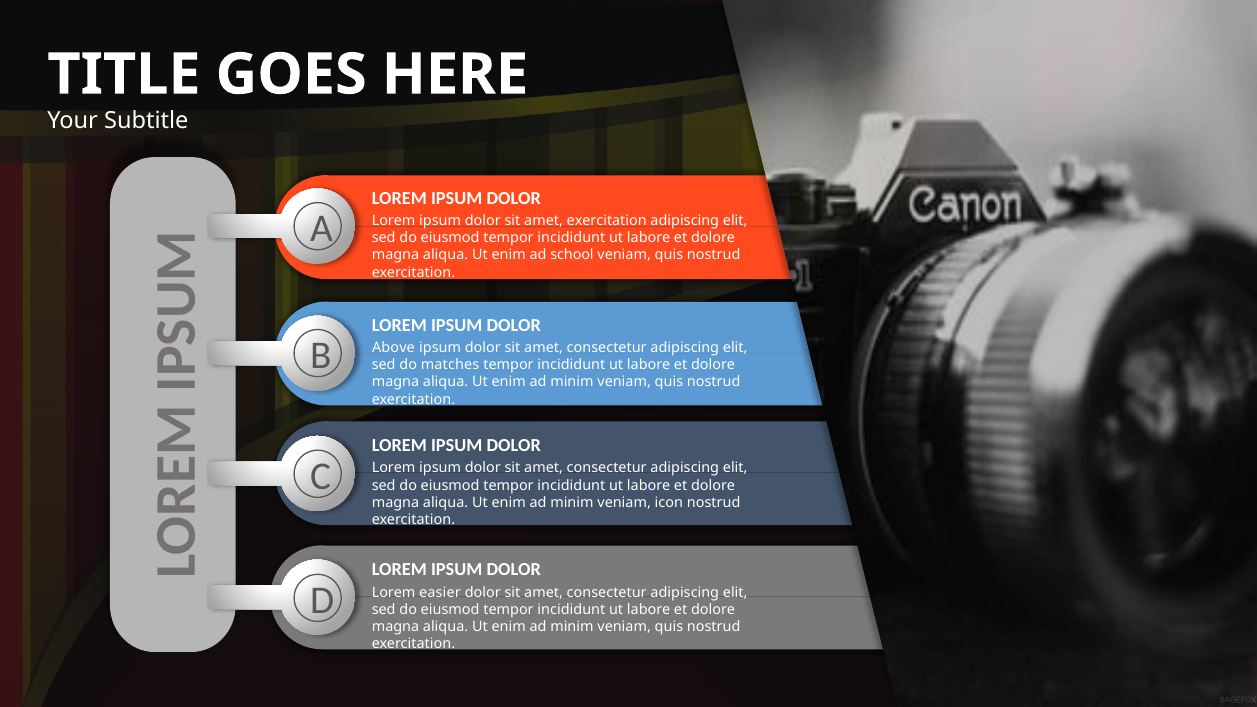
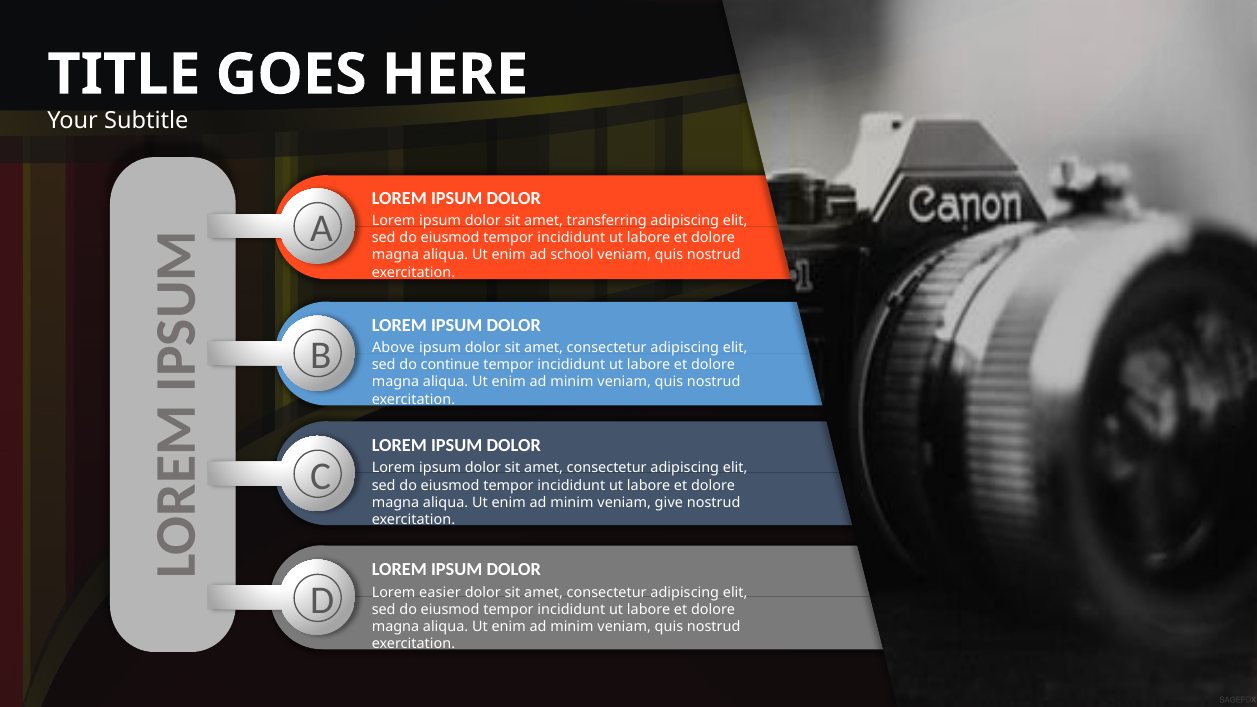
amet exercitation: exercitation -> transferring
matches: matches -> continue
icon: icon -> give
